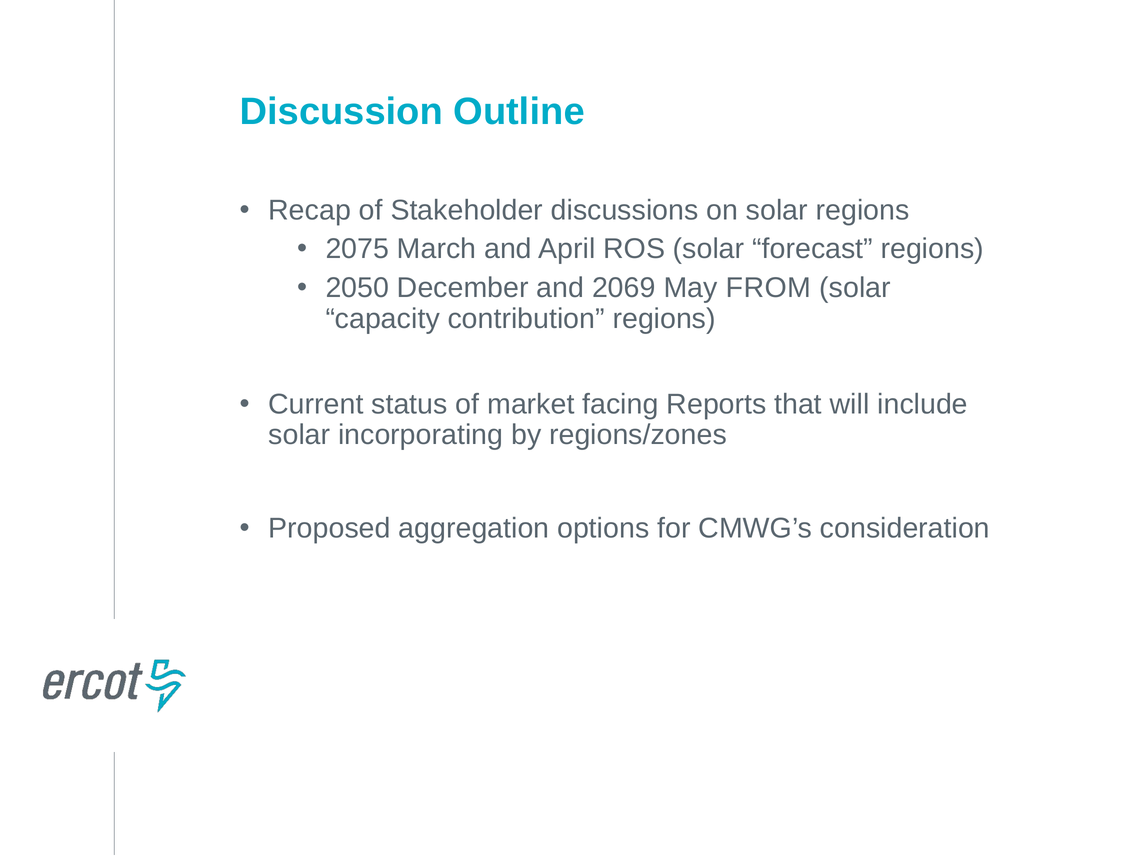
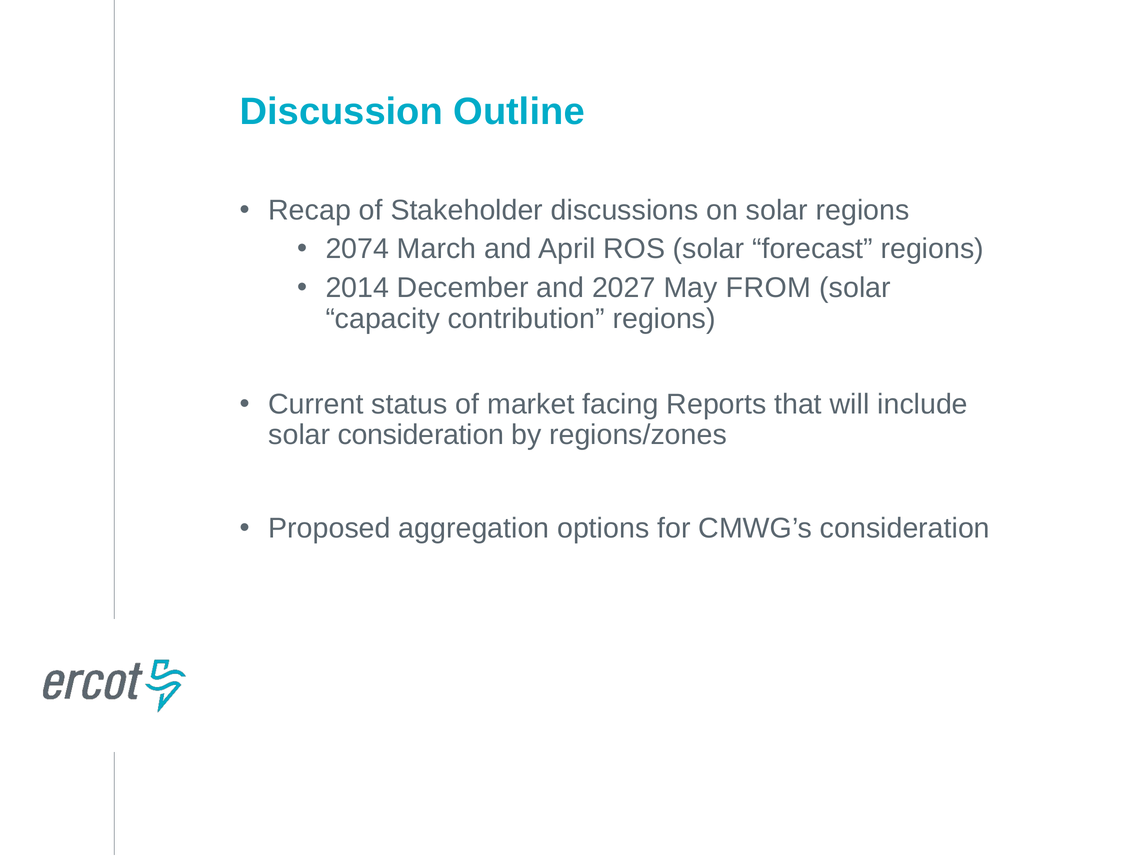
2075: 2075 -> 2074
2050: 2050 -> 2014
2069: 2069 -> 2027
solar incorporating: incorporating -> consideration
